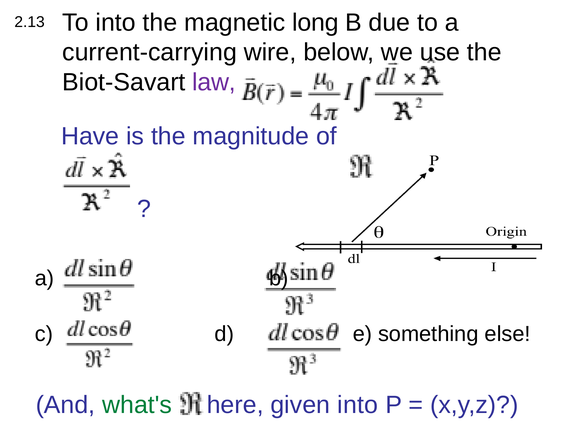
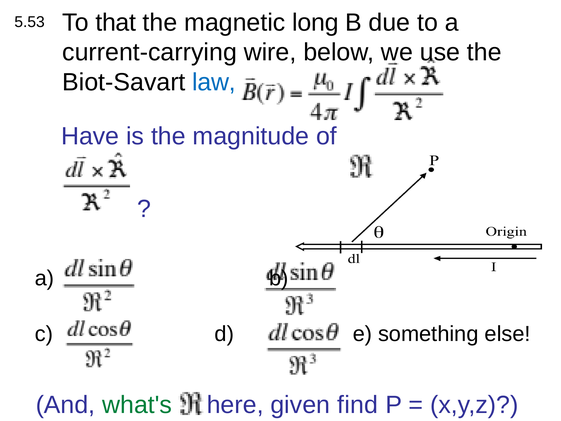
To into: into -> that
2.13: 2.13 -> 5.53
law colour: purple -> blue
given into: into -> find
